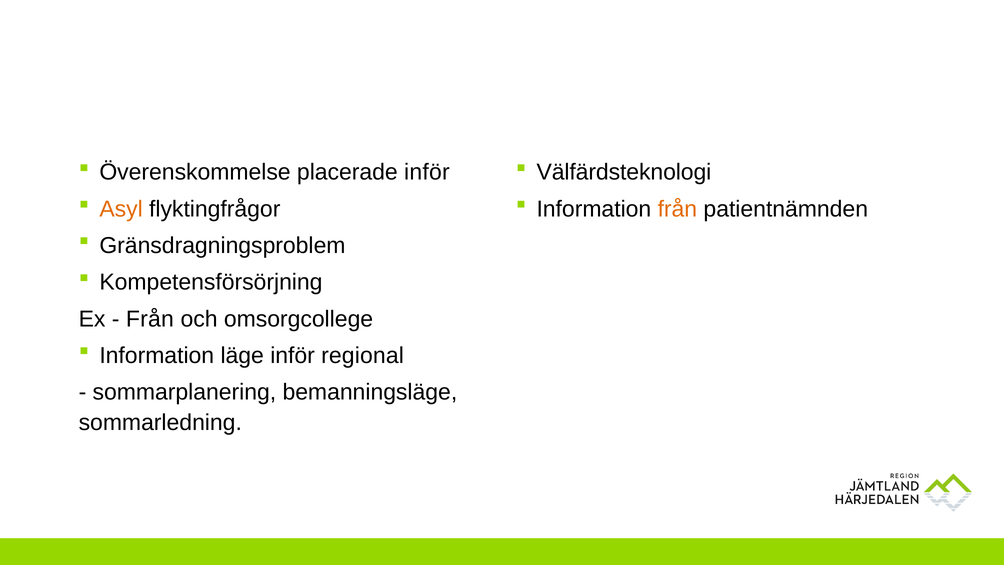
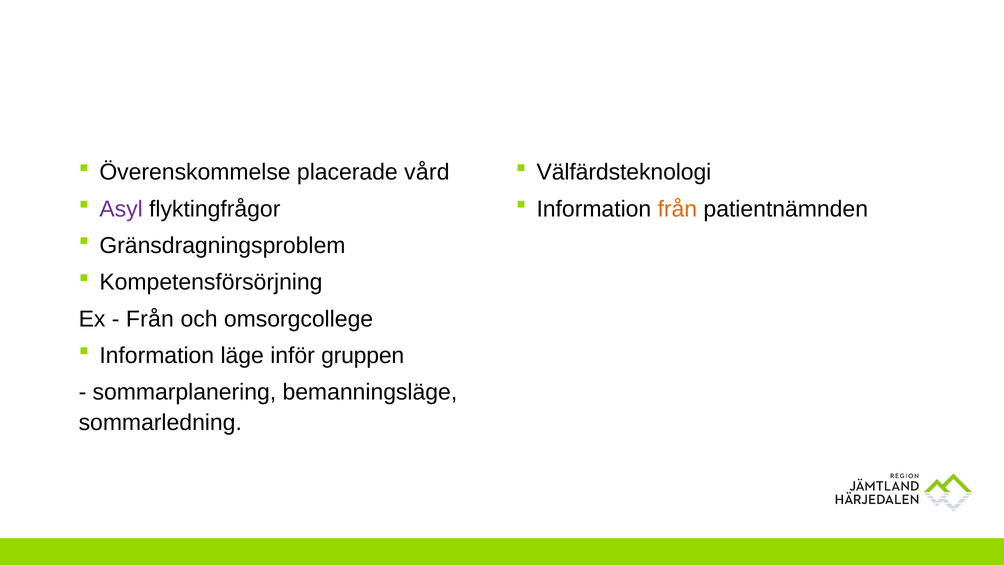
placerade inför: inför -> vård
Asyl colour: orange -> purple
regional: regional -> gruppen
